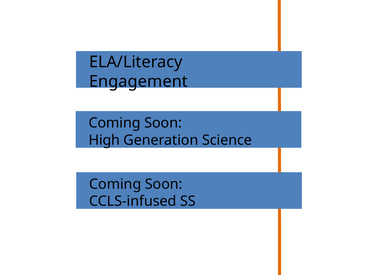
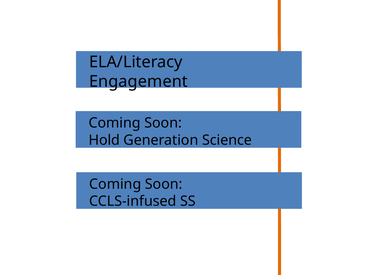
High: High -> Hold
